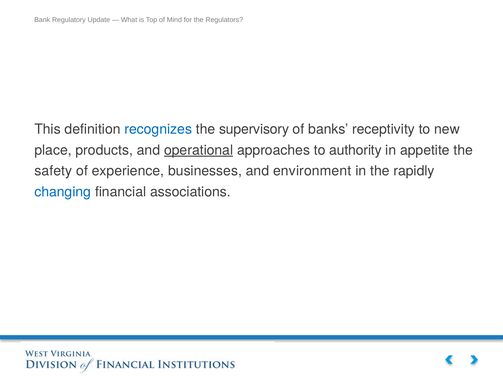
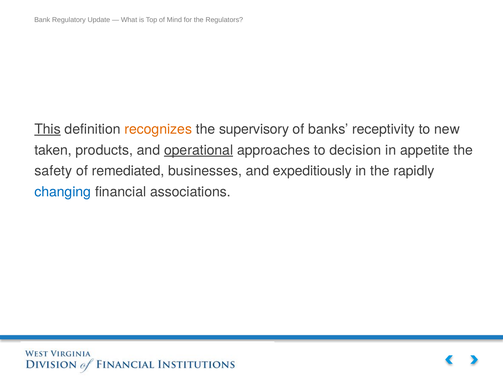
This underline: none -> present
recognizes colour: blue -> orange
place: place -> taken
authority: authority -> decision
experience: experience -> remediated
environment: environment -> expeditiously
